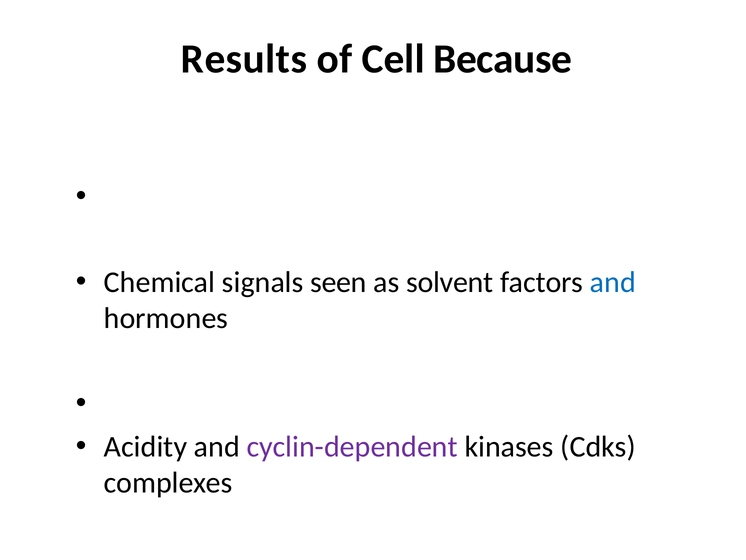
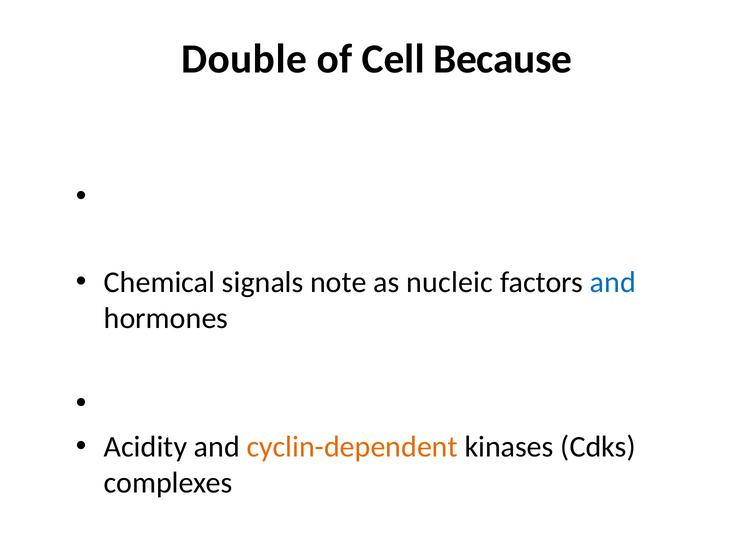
Results: Results -> Double
seen: seen -> note
solvent: solvent -> nucleic
cyclin-dependent colour: purple -> orange
